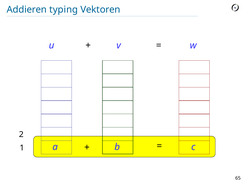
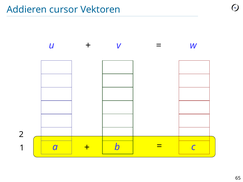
typing: typing -> cursor
